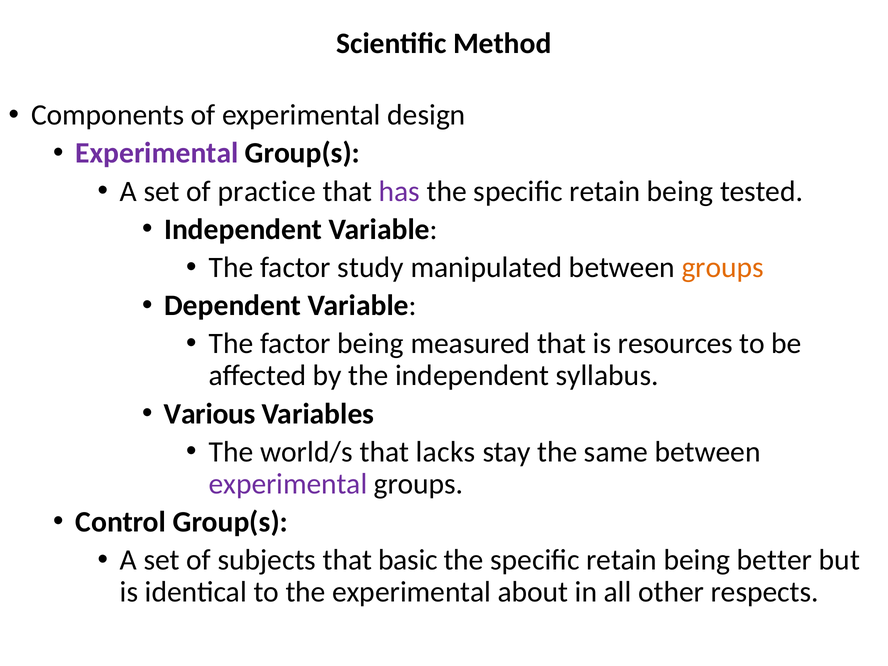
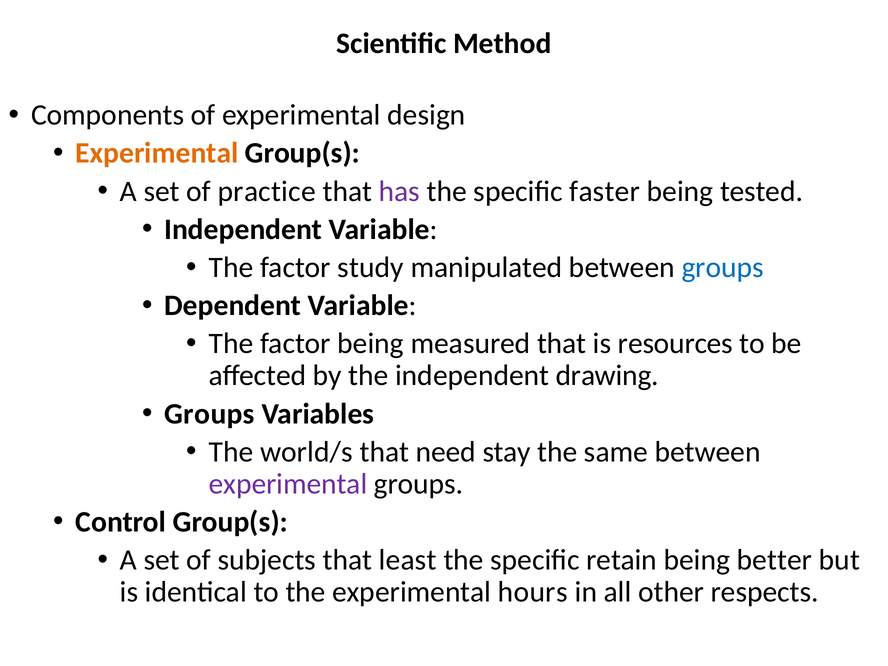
Experimental at (157, 153) colour: purple -> orange
retain at (605, 191): retain -> faster
groups at (723, 267) colour: orange -> blue
syllabus: syllabus -> drawing
Various at (210, 414): Various -> Groups
lacks: lacks -> need
basic: basic -> least
about: about -> hours
